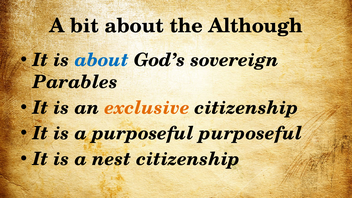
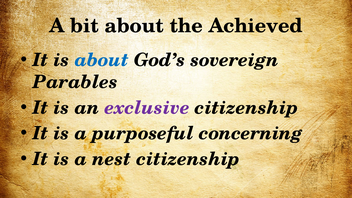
Although: Although -> Achieved
exclusive colour: orange -> purple
purposeful purposeful: purposeful -> concerning
